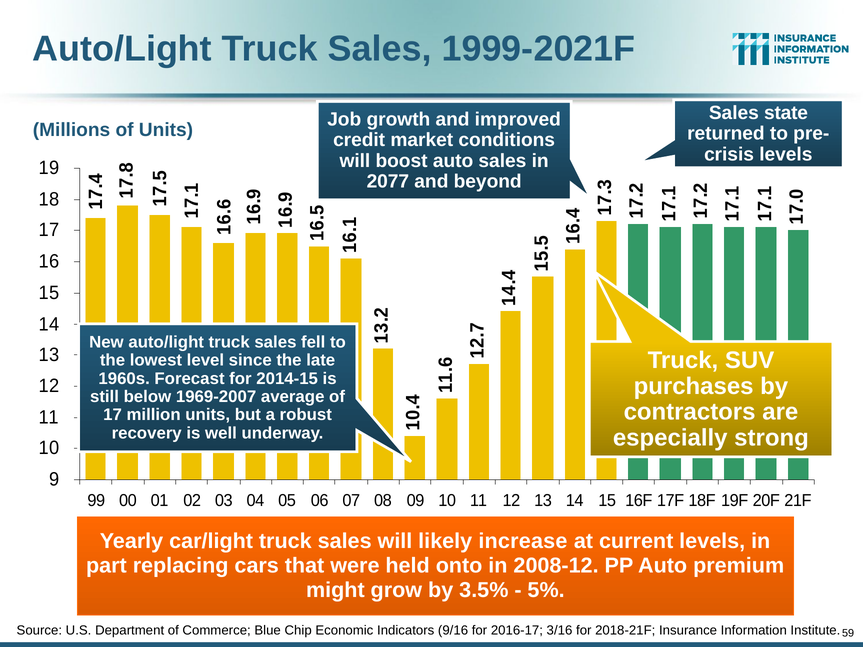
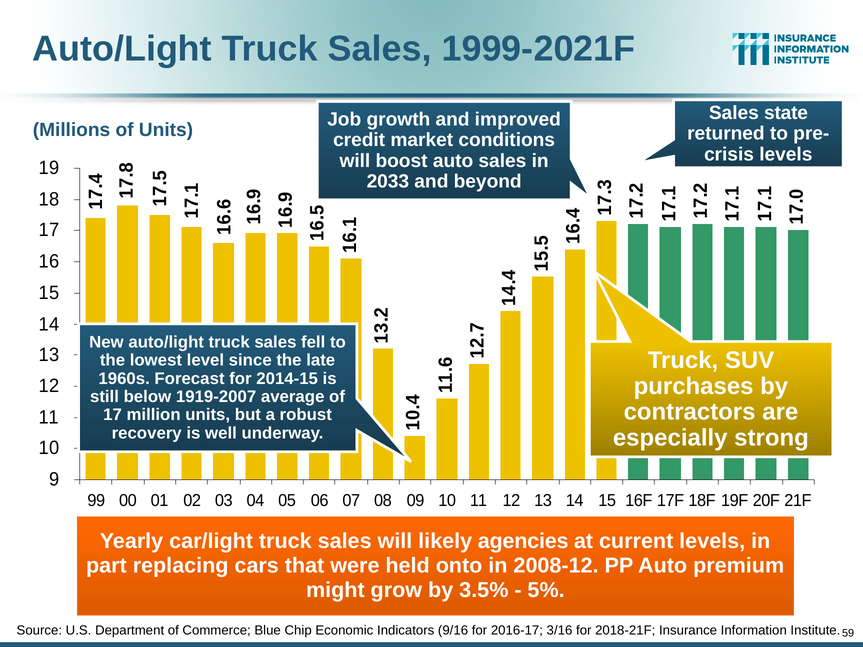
2077: 2077 -> 2033
1969-2007: 1969-2007 -> 1919-2007
increase: increase -> agencies
